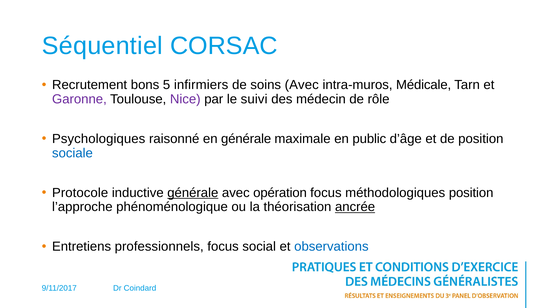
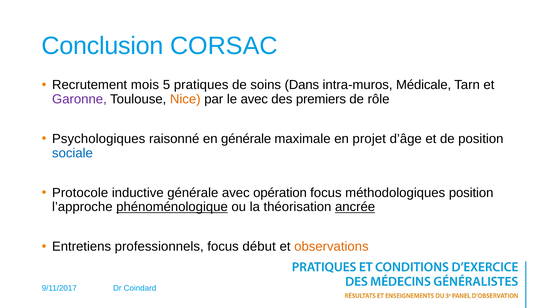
Séquentiel: Séquentiel -> Conclusion
bons: bons -> mois
infirmiers: infirmiers -> pratiques
soins Avec: Avec -> Dans
Nice colour: purple -> orange
le suivi: suivi -> avec
médecin: médecin -> premiers
public: public -> projet
générale at (193, 193) underline: present -> none
phénoménologique underline: none -> present
social: social -> début
observations colour: blue -> orange
